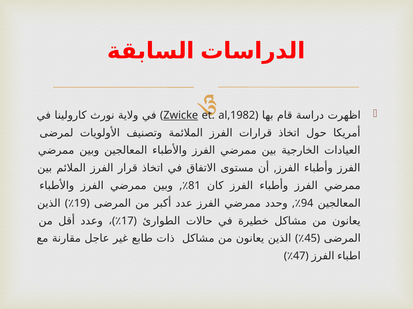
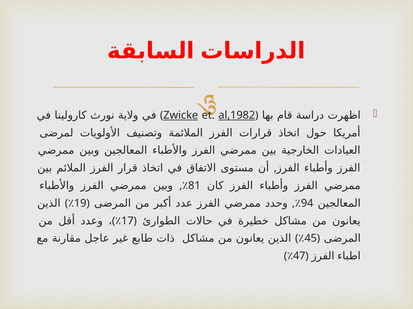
al,1982 underline: none -> present
